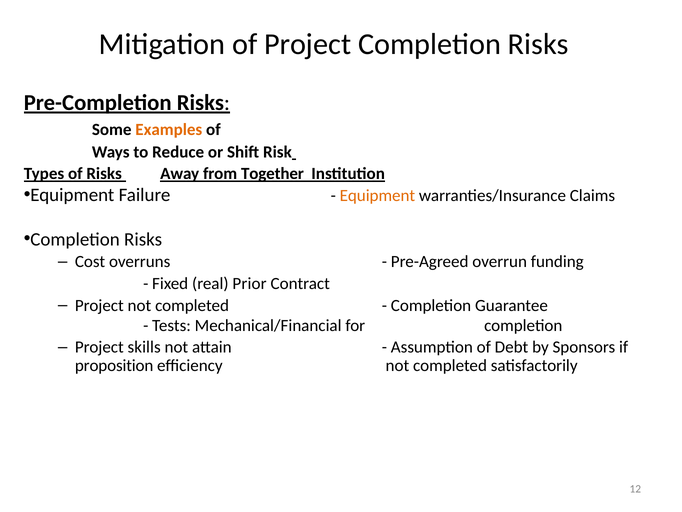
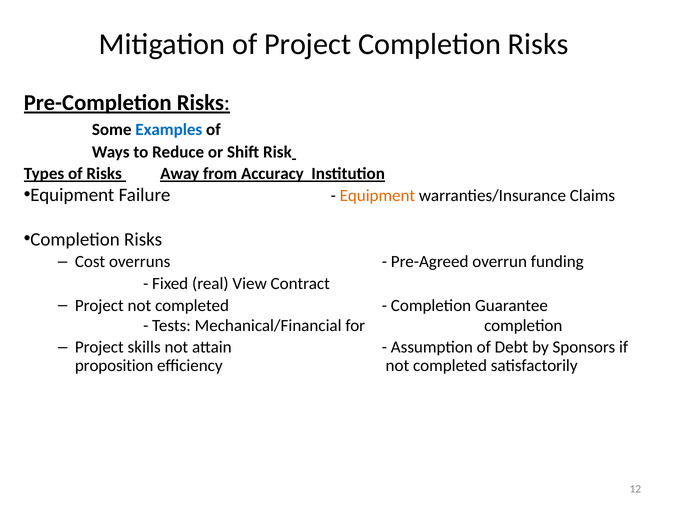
Examples colour: orange -> blue
Together: Together -> Accuracy
Prior: Prior -> View
